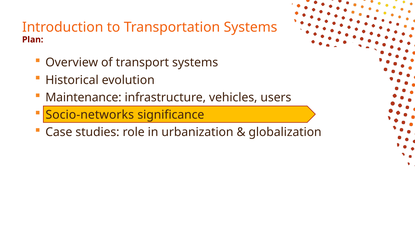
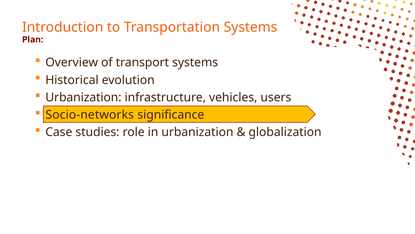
Maintenance at (83, 97): Maintenance -> Urbanization
